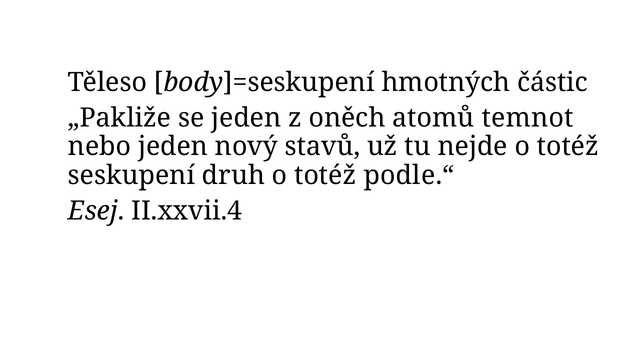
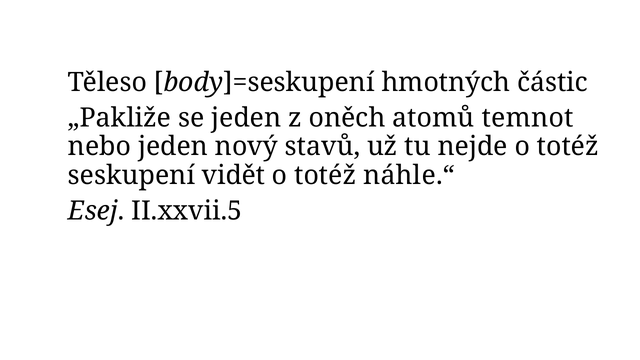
druh: druh -> vidět
podle.“: podle.“ -> náhle.“
II.xxvii.4: II.xxvii.4 -> II.xxvii.5
